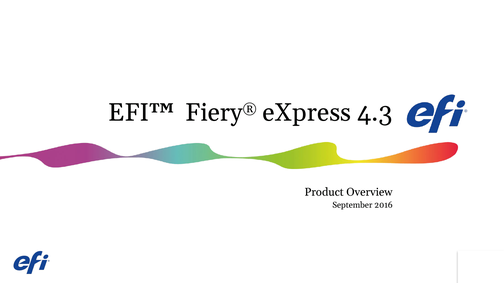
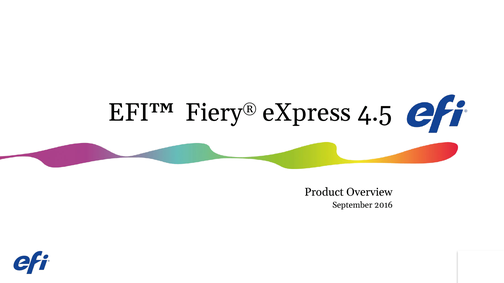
4.3: 4.3 -> 4.5
